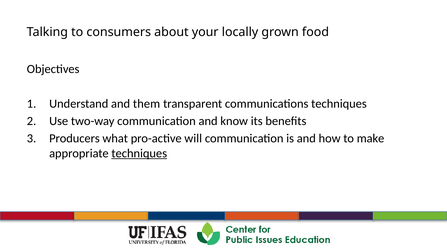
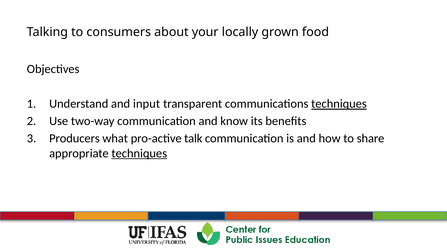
them: them -> input
techniques at (339, 104) underline: none -> present
will: will -> talk
make: make -> share
